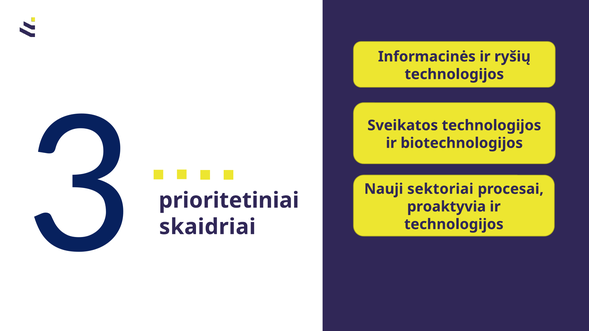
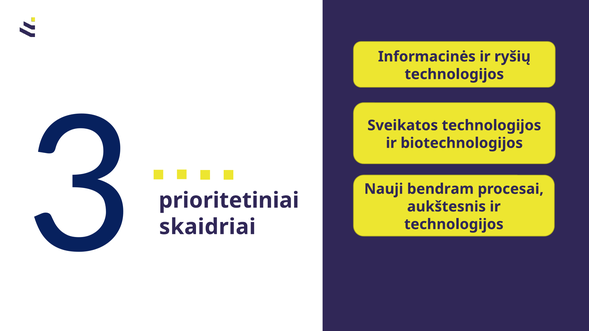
sektoriai: sektoriai -> bendram
proaktyvia: proaktyvia -> aukštesnis
